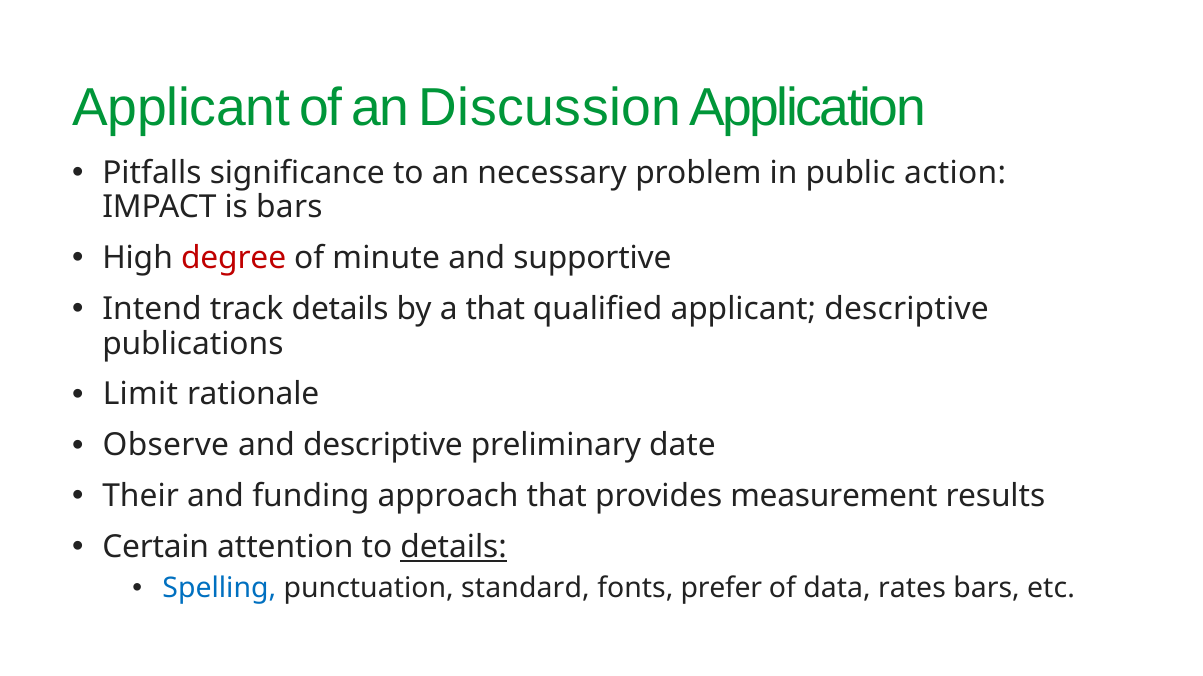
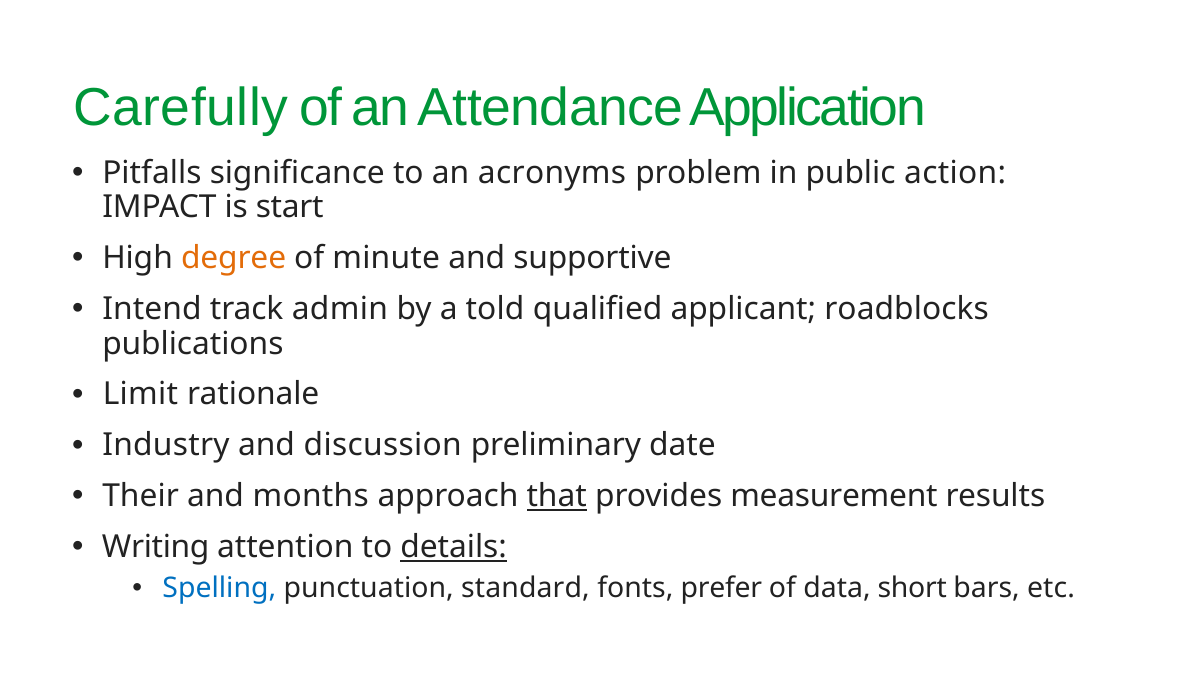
Applicant at (181, 108): Applicant -> Carefully
Discussion: Discussion -> Attendance
necessary: necessary -> acronyms
is bars: bars -> start
degree colour: red -> orange
track details: details -> admin
a that: that -> told
applicant descriptive: descriptive -> roadblocks
Observe: Observe -> Industry
and descriptive: descriptive -> discussion
funding: funding -> months
that at (557, 497) underline: none -> present
Certain: Certain -> Writing
rates: rates -> short
